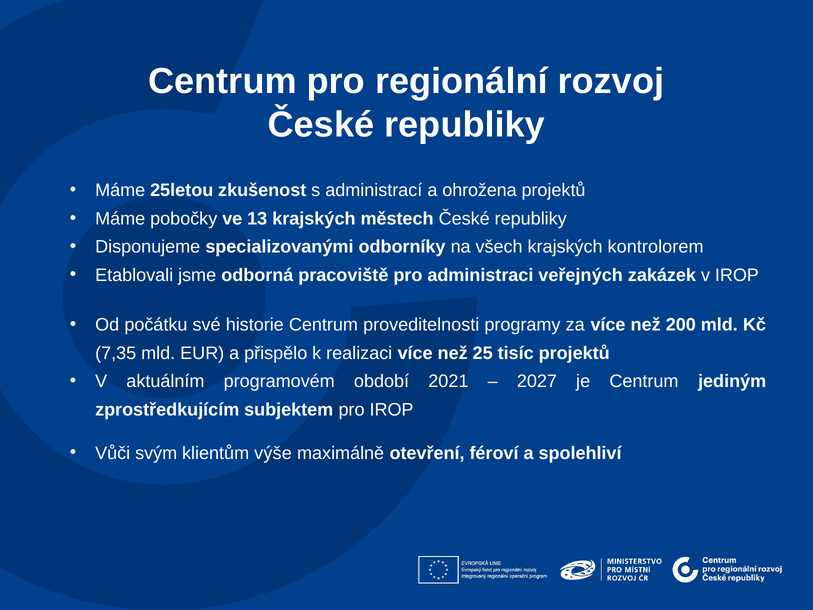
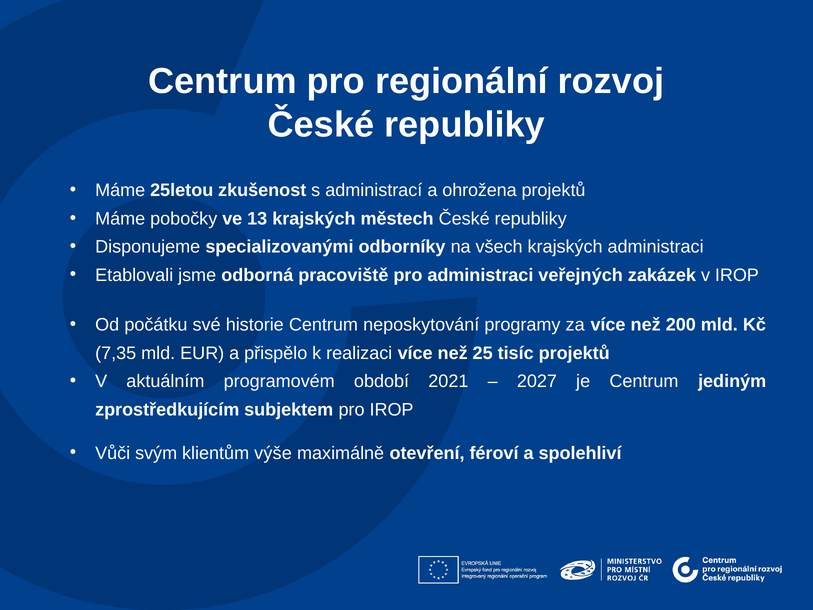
krajských kontrolorem: kontrolorem -> administraci
proveditelnosti: proveditelnosti -> neposkytování
